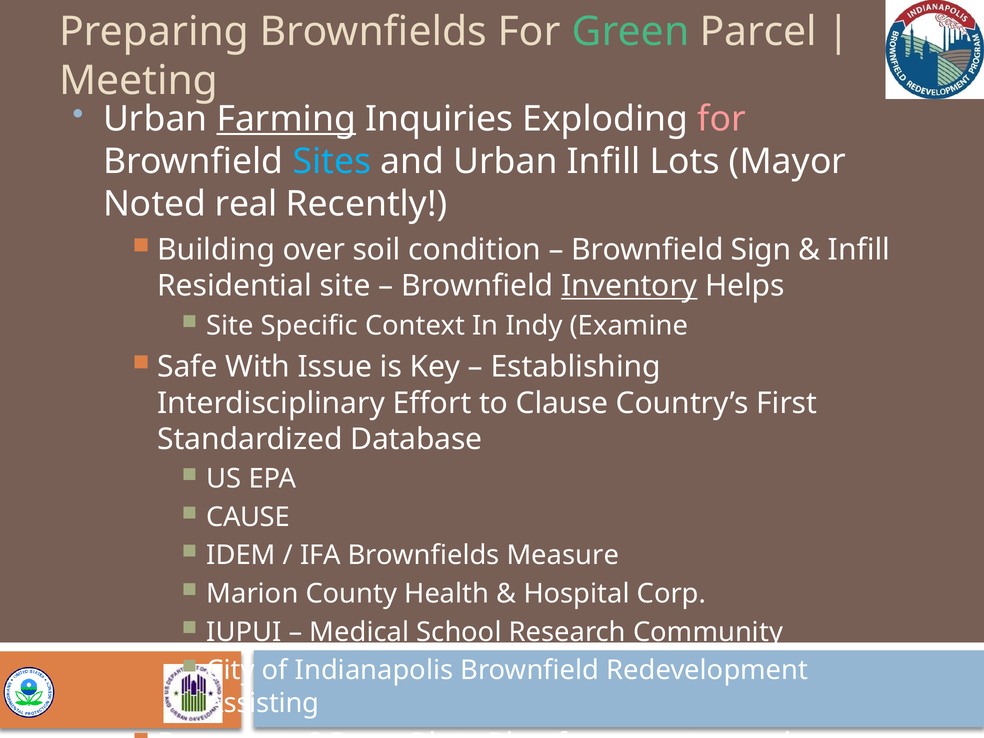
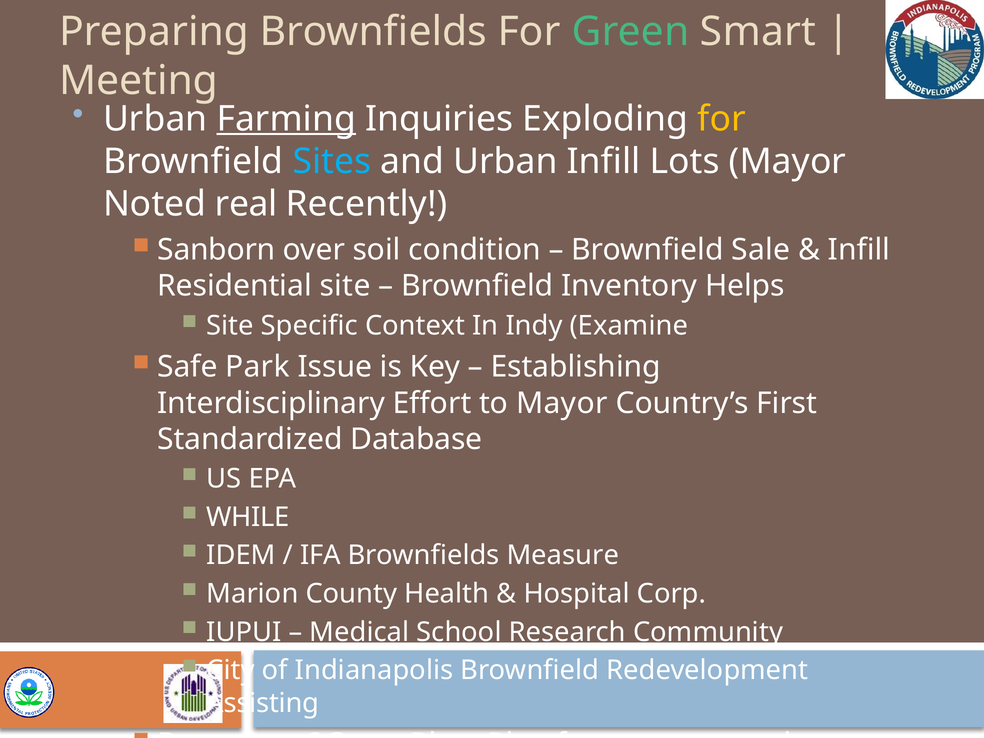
Parcel: Parcel -> Smart
for at (722, 119) colour: pink -> yellow
Building: Building -> Sanborn
Sign: Sign -> Sale
Inventory underline: present -> none
With: With -> Park
to Clause: Clause -> Mayor
CAUSE: CAUSE -> WHILE
